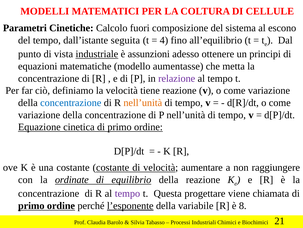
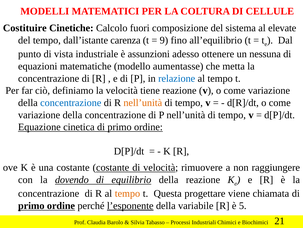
Parametri: Parametri -> Costituire
escono: escono -> elevate
seguita: seguita -> carenza
4: 4 -> 9
industriale underline: present -> none
principi: principi -> nessuna
relazione colour: purple -> blue
aumentare: aumentare -> rimuovere
ordinate: ordinate -> dovendo
tempo at (127, 193) colour: purple -> orange
8: 8 -> 5
